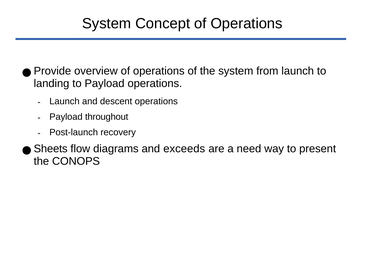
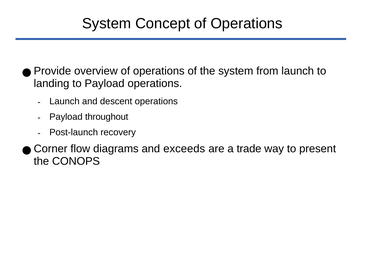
Sheets: Sheets -> Corner
need: need -> trade
